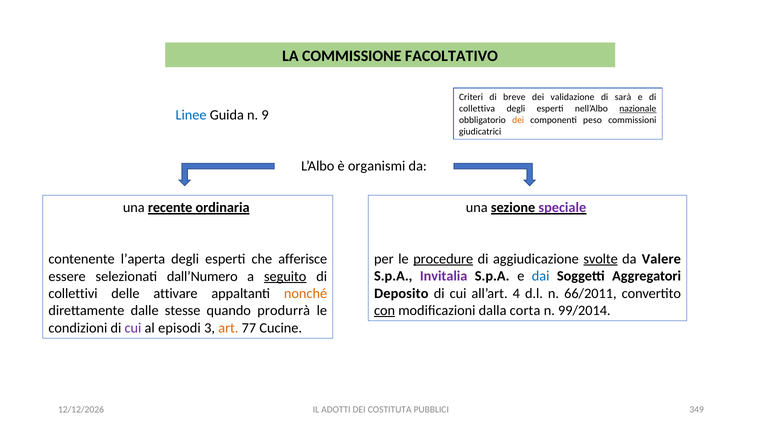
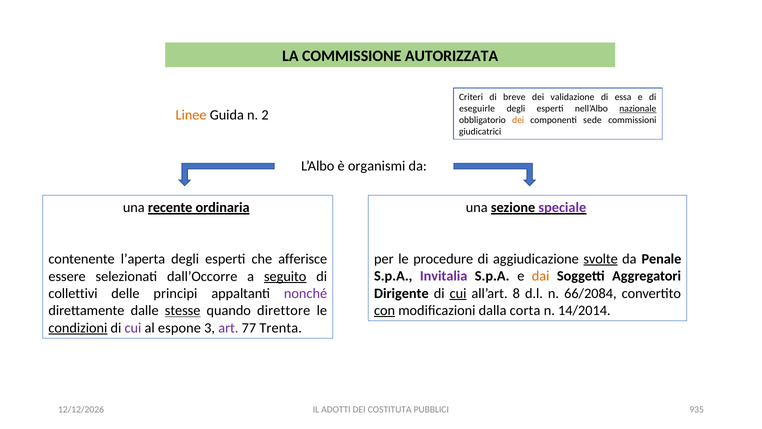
FACOLTATIVO: FACOLTATIVO -> AUTORIZZATA
sarà: sarà -> essa
collettiva: collettiva -> eseguirle
Linee colour: blue -> orange
9: 9 -> 2
peso: peso -> sede
procedure underline: present -> none
Valere: Valere -> Penale
dai colour: blue -> orange
dall’Numero: dall’Numero -> dall’Occorre
Deposito: Deposito -> Dirigente
cui at (458, 293) underline: none -> present
4: 4 -> 8
66/2011: 66/2011 -> 66/2084
attivare: attivare -> principi
nonché colour: orange -> purple
99/2014: 99/2014 -> 14/2014
stesse underline: none -> present
produrrà: produrrà -> direttore
condizioni underline: none -> present
episodi: episodi -> espone
art colour: orange -> purple
Cucine: Cucine -> Trenta
349: 349 -> 935
